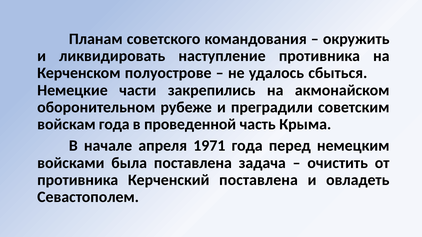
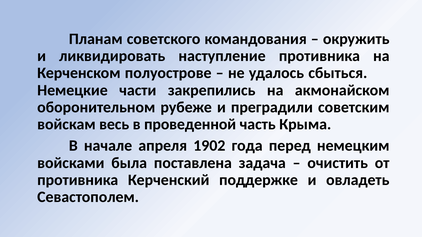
войскам года: года -> весь
1971: 1971 -> 1902
Керченский поставлена: поставлена -> поддержке
